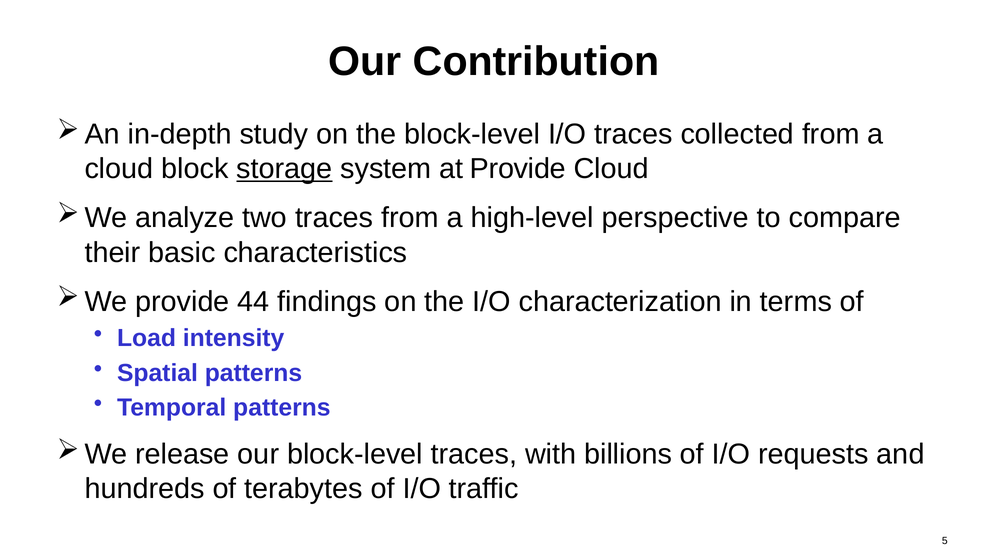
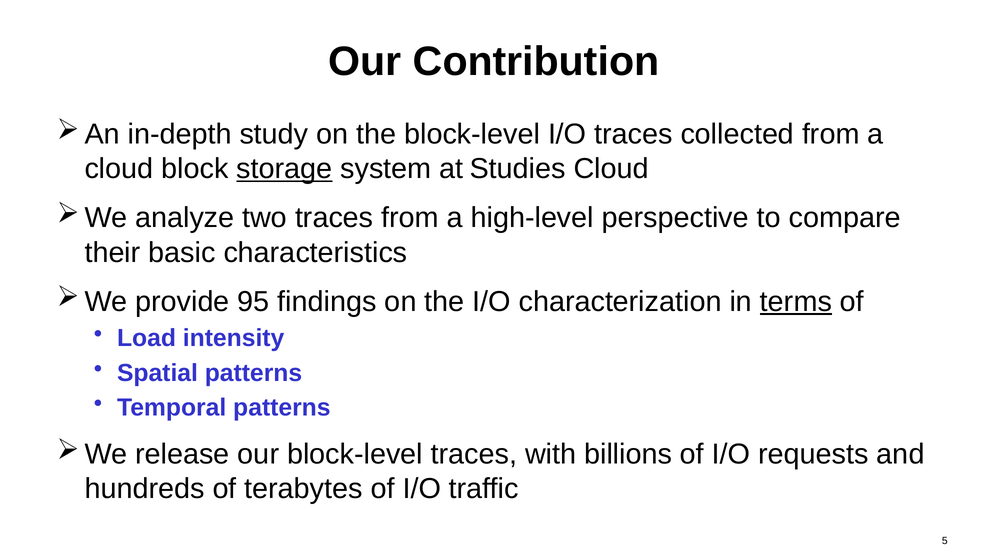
at Provide: Provide -> Studies
44: 44 -> 95
terms underline: none -> present
